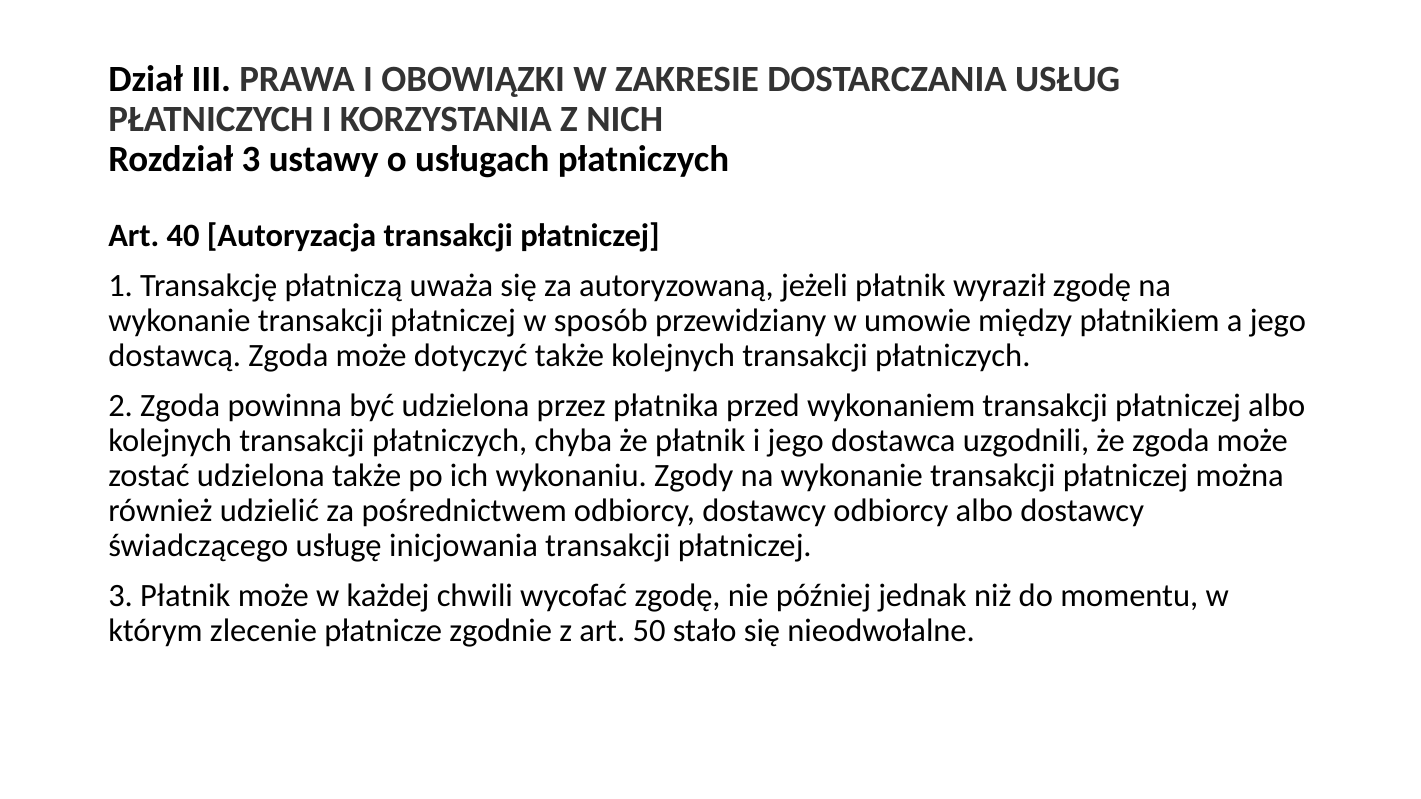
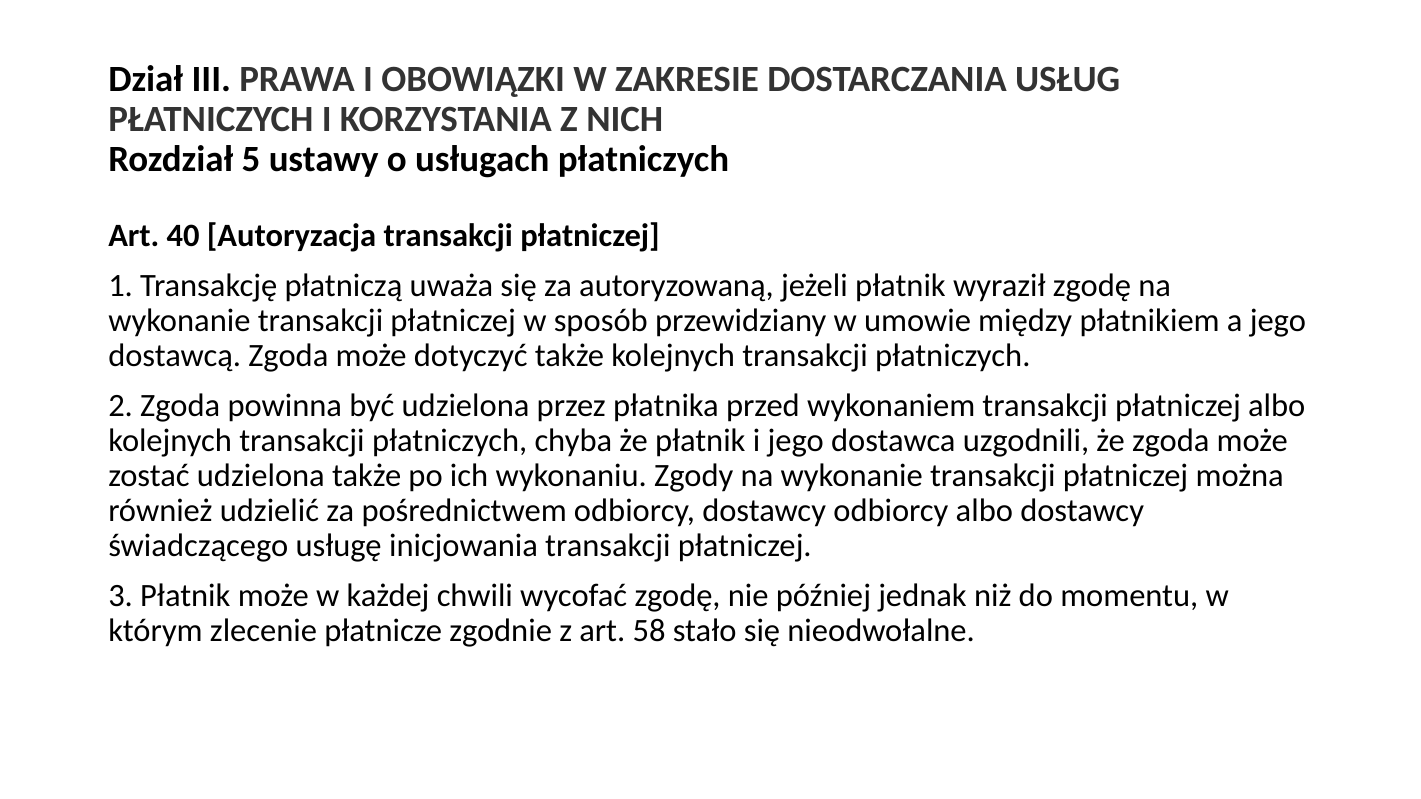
Rozdział 3: 3 -> 5
50: 50 -> 58
